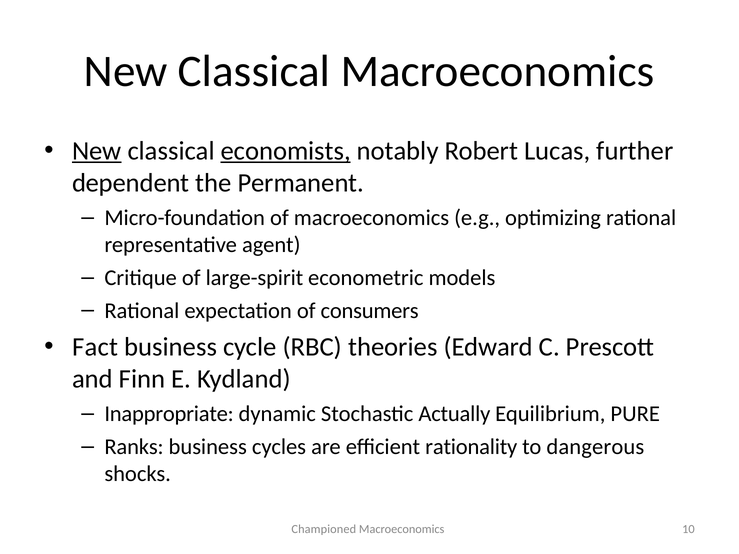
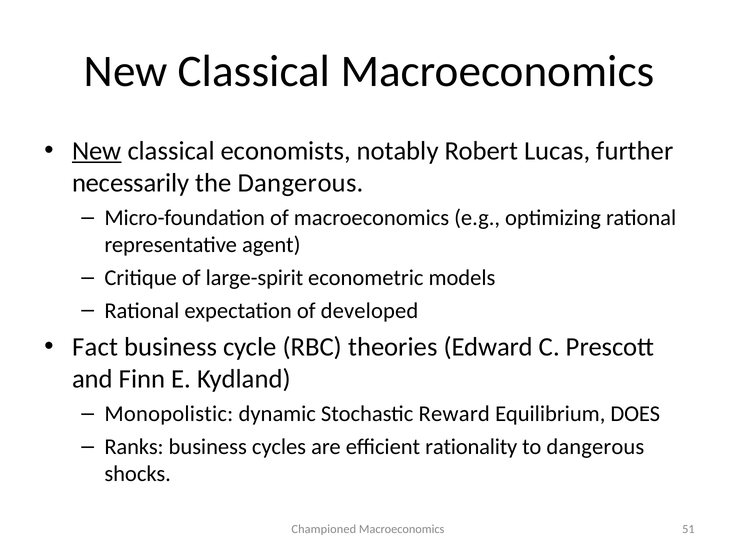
economists underline: present -> none
dependent: dependent -> necessarily
the Permanent: Permanent -> Dangerous
consumers: consumers -> developed
Inappropriate: Inappropriate -> Monopolistic
Actually: Actually -> Reward
PURE: PURE -> DOES
10: 10 -> 51
